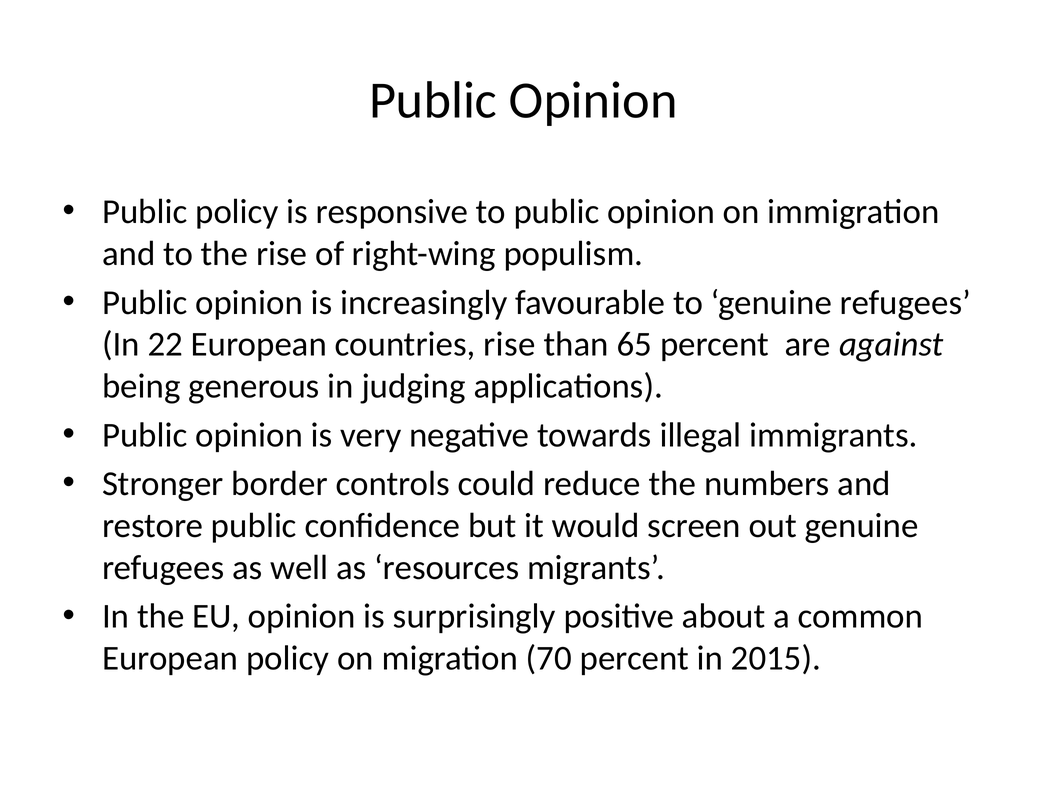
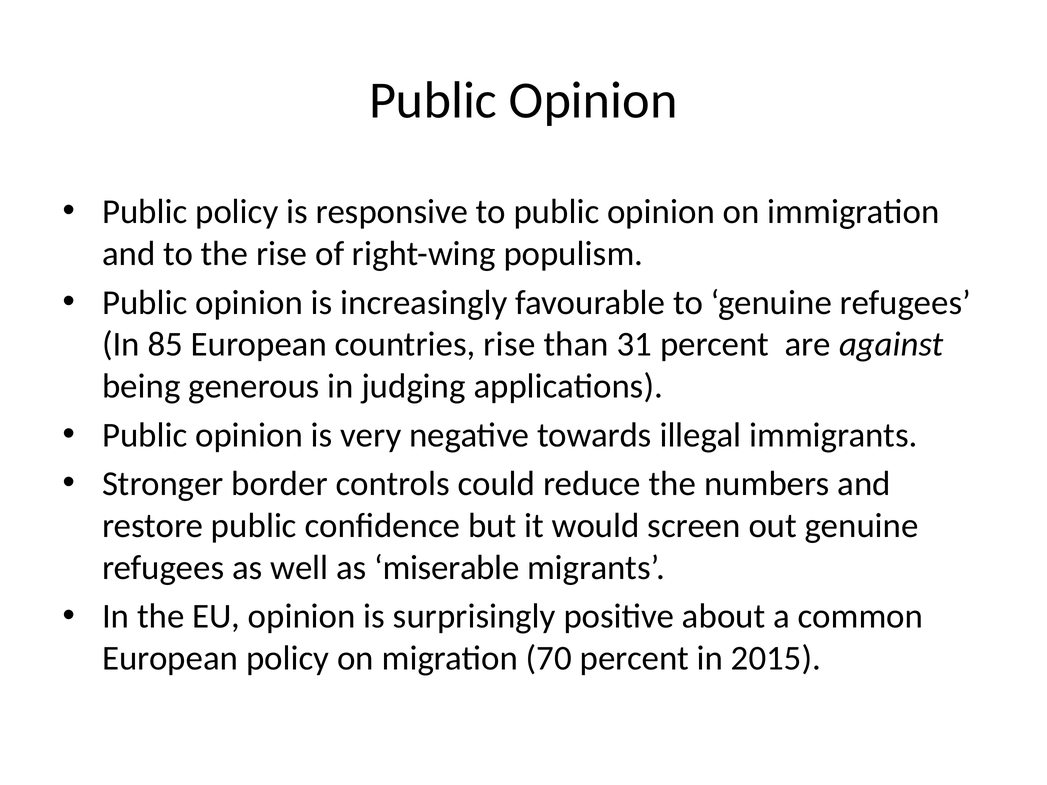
22: 22 -> 85
65: 65 -> 31
resources: resources -> miserable
